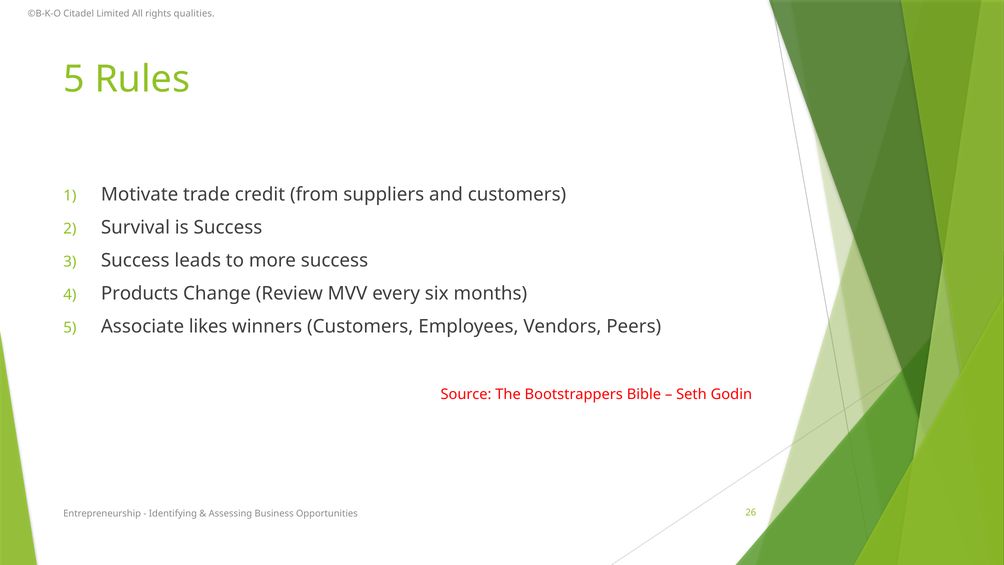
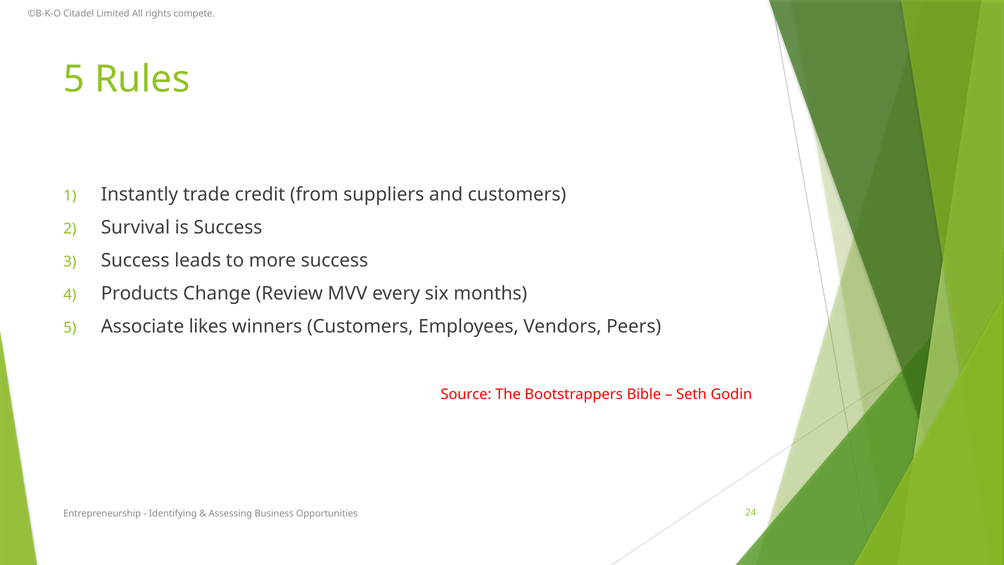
qualities: qualities -> compete
Motivate: Motivate -> Instantly
26: 26 -> 24
